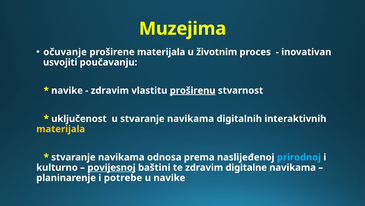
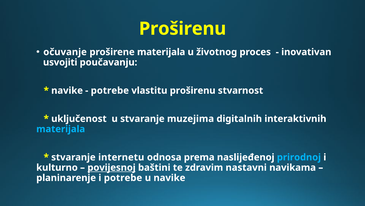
Muzejima at (183, 29): Muzejima -> Proširenu
životnim: životnim -> životnog
zdravim at (110, 90): zdravim -> potrebe
proširenu at (193, 90) underline: present -> none
u stvaranje navikama: navikama -> muzejima
materijala at (61, 129) colour: yellow -> light blue
navikama at (121, 157): navikama -> internetu
digitalne: digitalne -> nastavni
